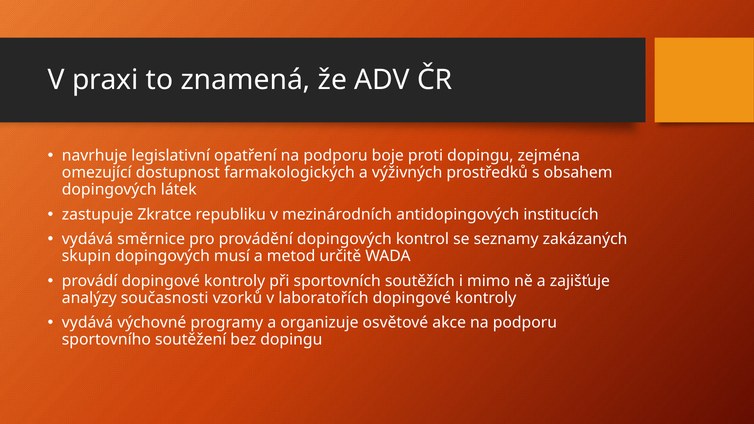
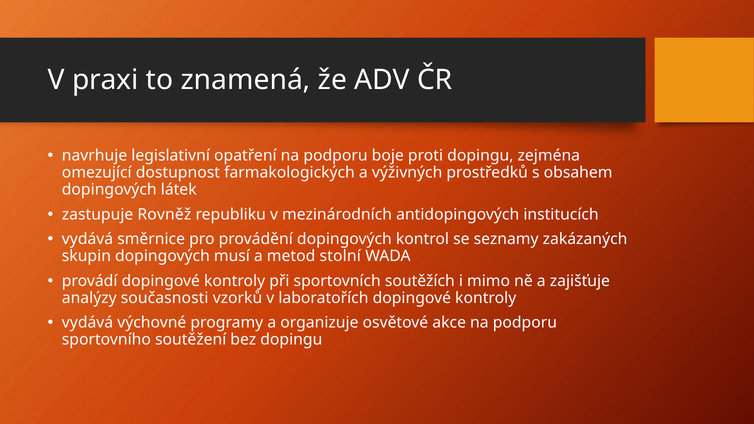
Zkratce: Zkratce -> Rovněž
určitě: určitě -> stolní
